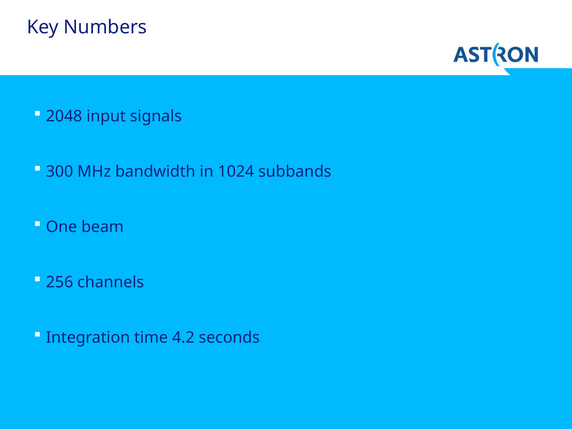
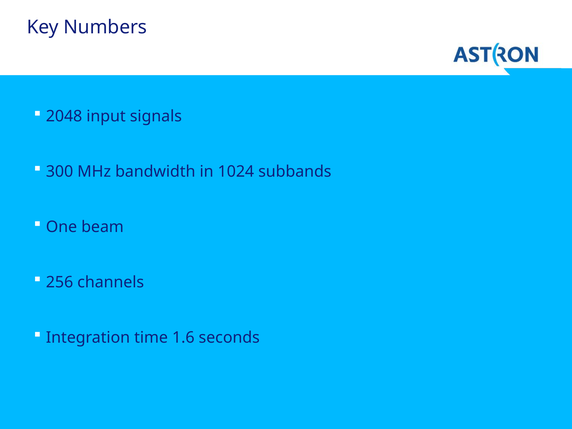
4.2: 4.2 -> 1.6
